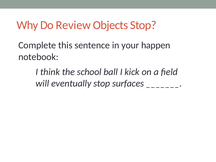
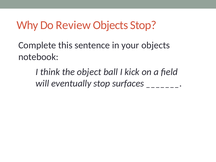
your happen: happen -> objects
school: school -> object
